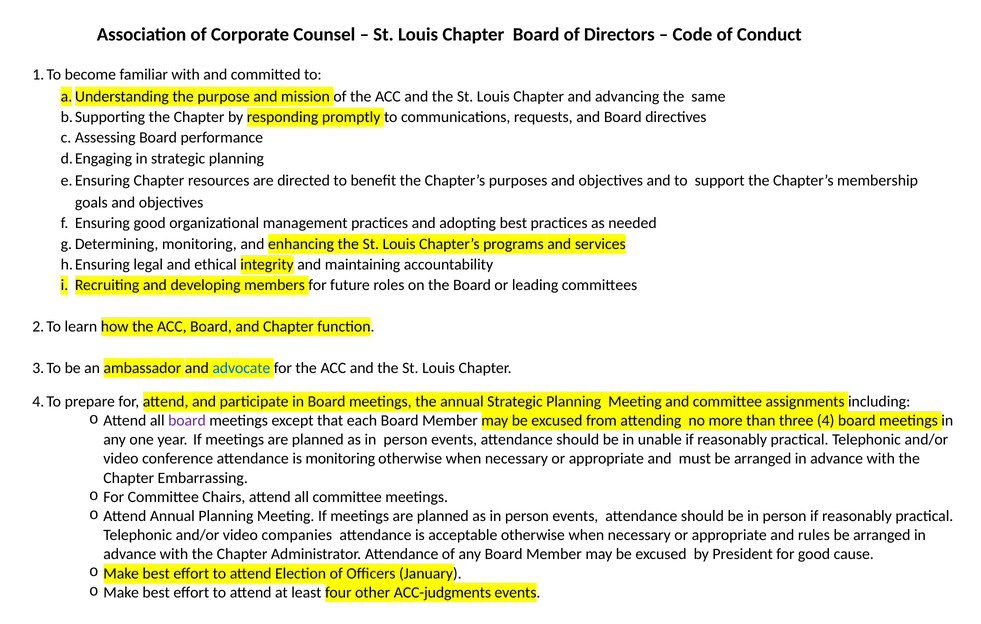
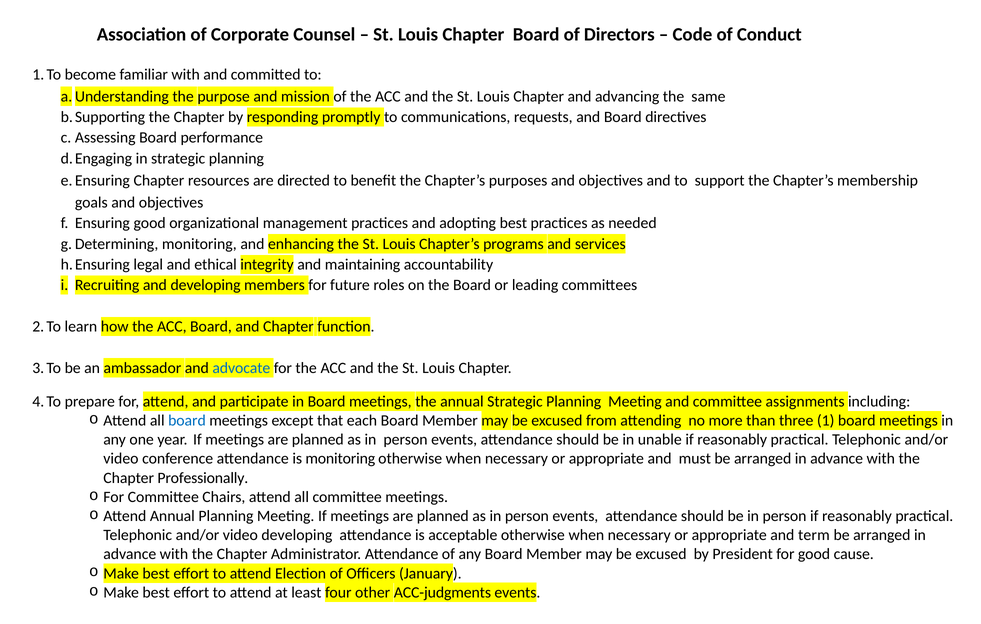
board at (187, 421) colour: purple -> blue
4: 4 -> 1
Embarrassing: Embarrassing -> Professionally
video companies: companies -> developing
rules: rules -> term
